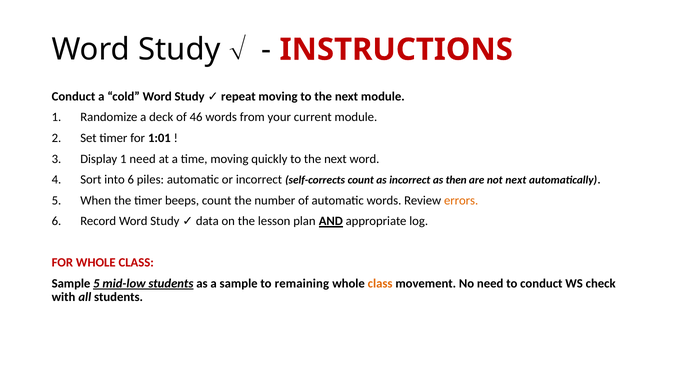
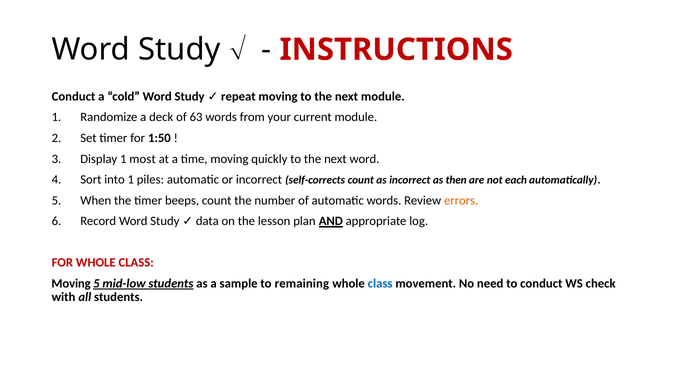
46: 46 -> 63
1:01: 1:01 -> 1:50
1 need: need -> most
into 6: 6 -> 1
not next: next -> each
Sample at (71, 284): Sample -> Moving
class at (380, 284) colour: orange -> blue
